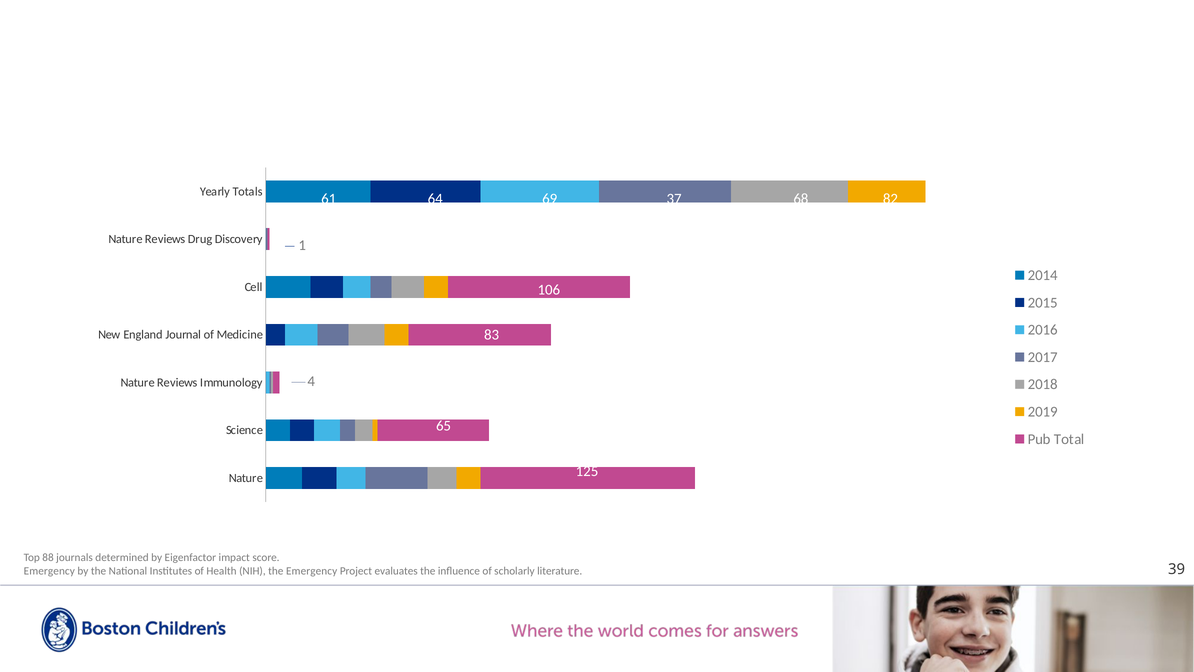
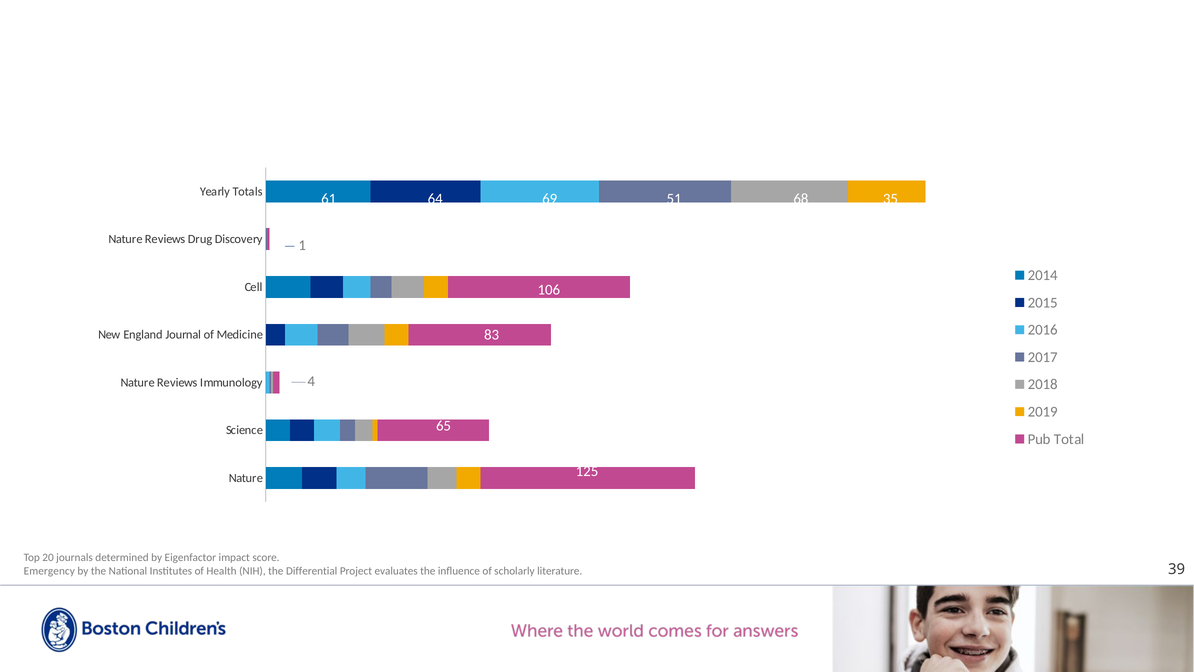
37: 37 -> 51
82: 82 -> 35
88: 88 -> 20
the Emergency: Emergency -> Differential
